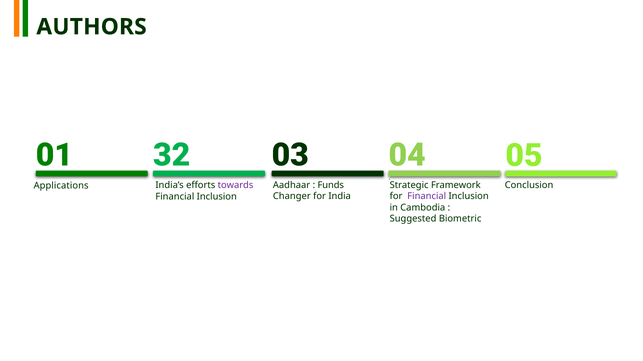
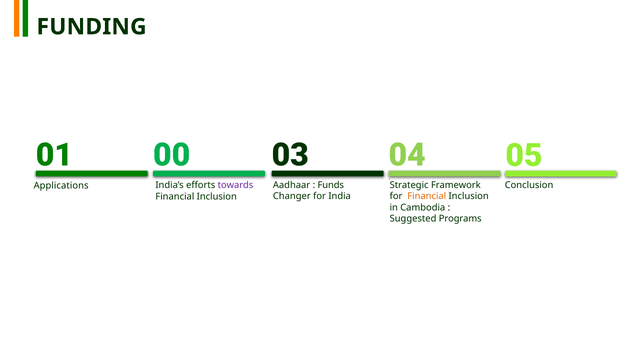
AUTHORS: AUTHORS -> FUNDING
32: 32 -> 00
Financial at (427, 197) colour: purple -> orange
Biometric: Biometric -> Programs
